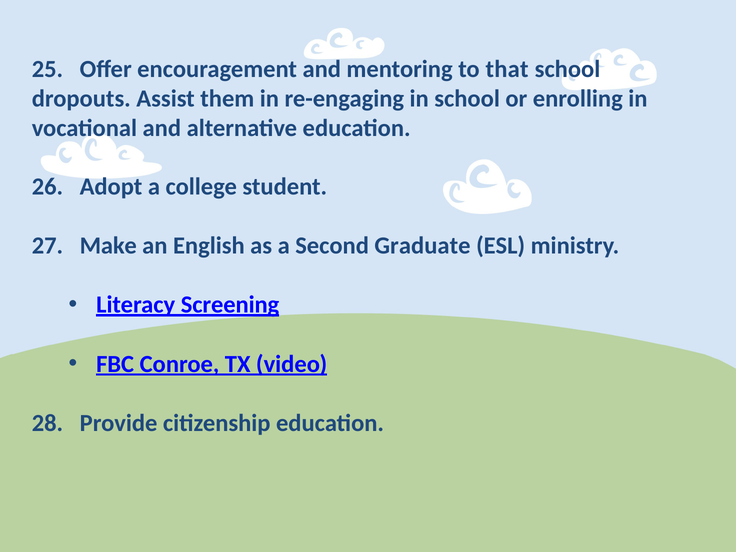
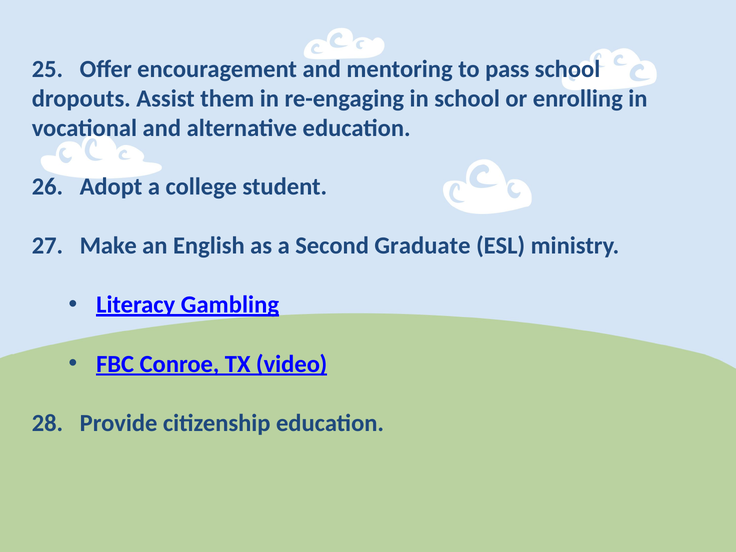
that: that -> pass
Screening: Screening -> Gambling
